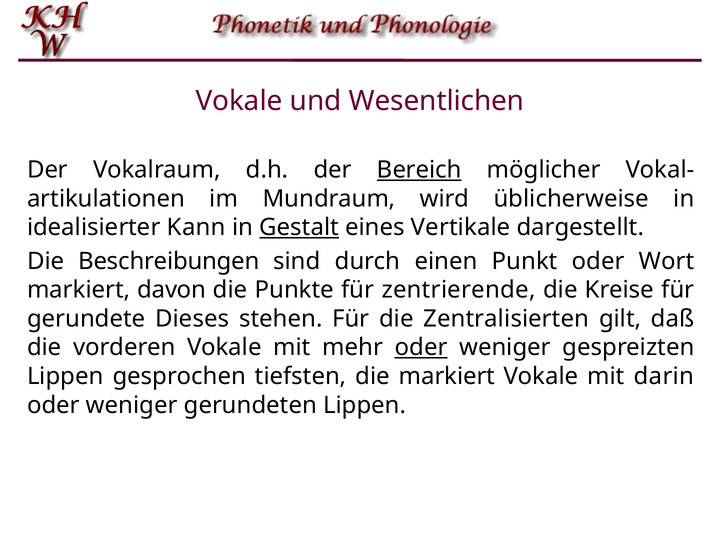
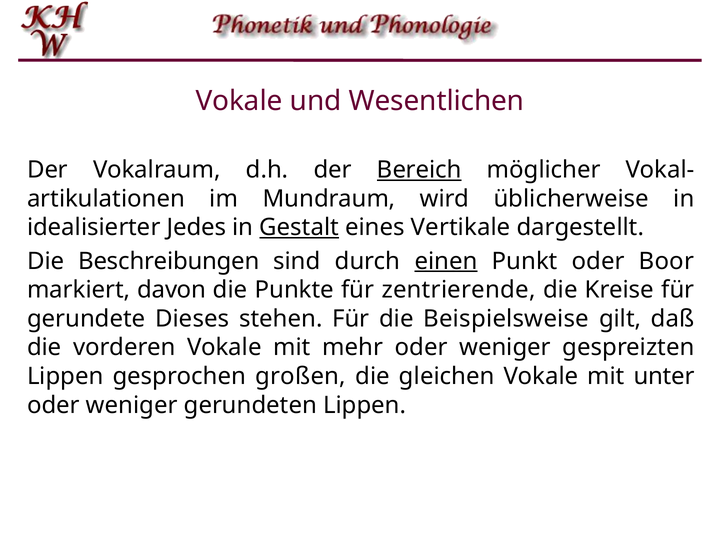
Kann: Kann -> Jedes
einen underline: none -> present
Wort: Wort -> Boor
Zentralisierten: Zentralisierten -> Beispielsweise
oder at (421, 348) underline: present -> none
tiefsten: tiefsten -> großen
die markiert: markiert -> gleichen
darin: darin -> unter
